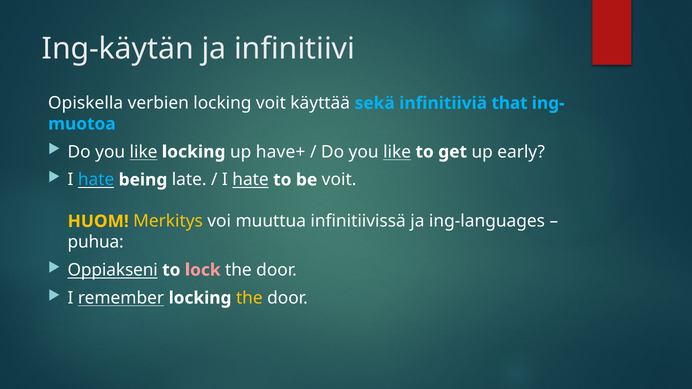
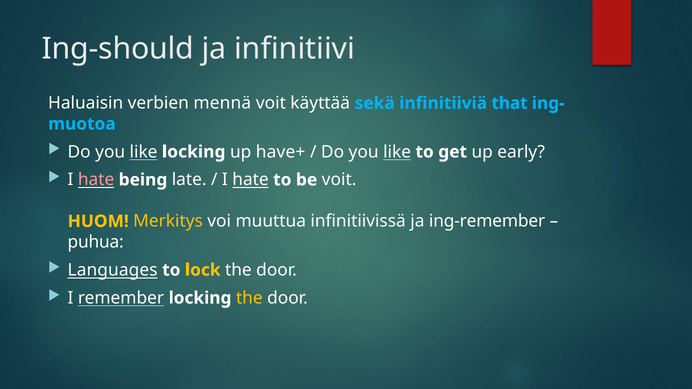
Ing-käytän: Ing-käytän -> Ing-should
Opiskella: Opiskella -> Haluaisin
verbien locking: locking -> mennä
hate at (96, 180) colour: light blue -> pink
ing-languages: ing-languages -> ing-remember
Oppiakseni: Oppiakseni -> Languages
lock colour: pink -> yellow
